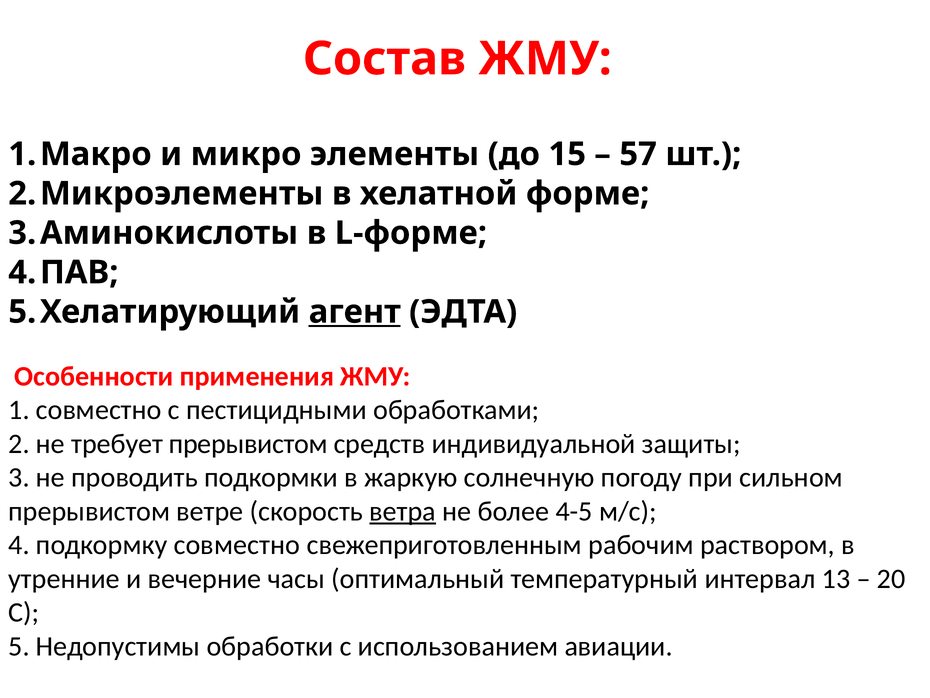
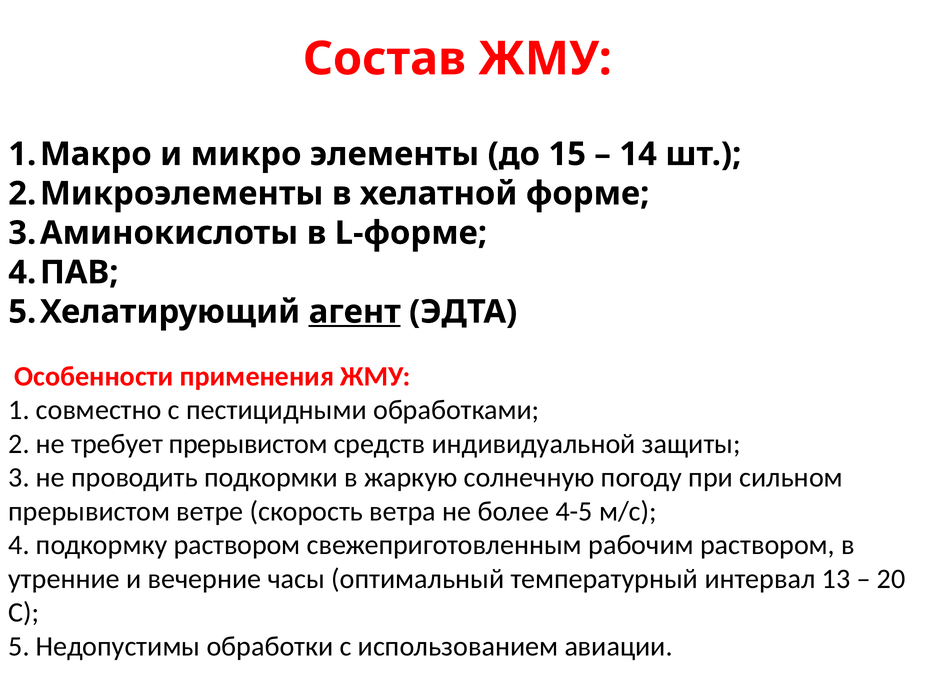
57: 57 -> 14
ветра underline: present -> none
подкормку совместно: совместно -> раствором
